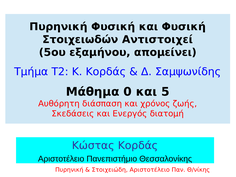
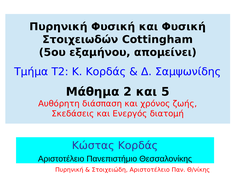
Αντιστοιχεί: Αντιστοιχεί -> Cottingham
0: 0 -> 2
